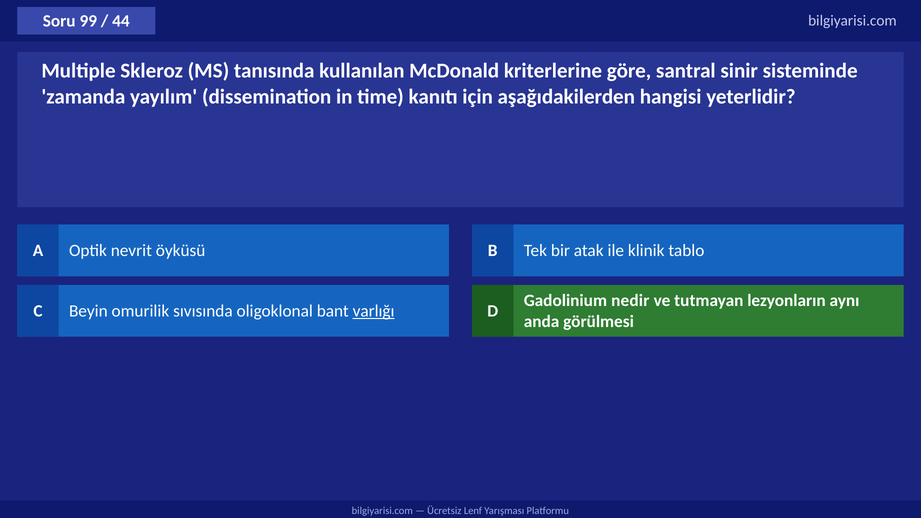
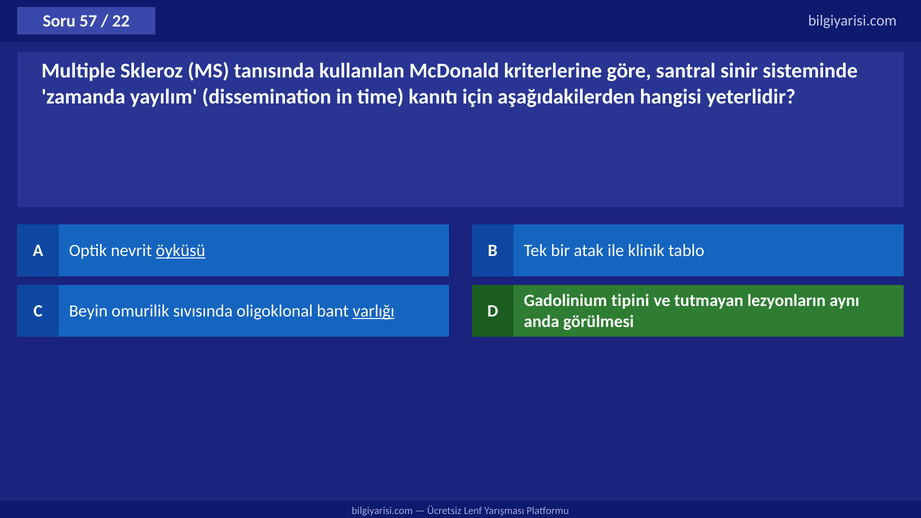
99: 99 -> 57
44: 44 -> 22
öyküsü underline: none -> present
nedir: nedir -> tipini
